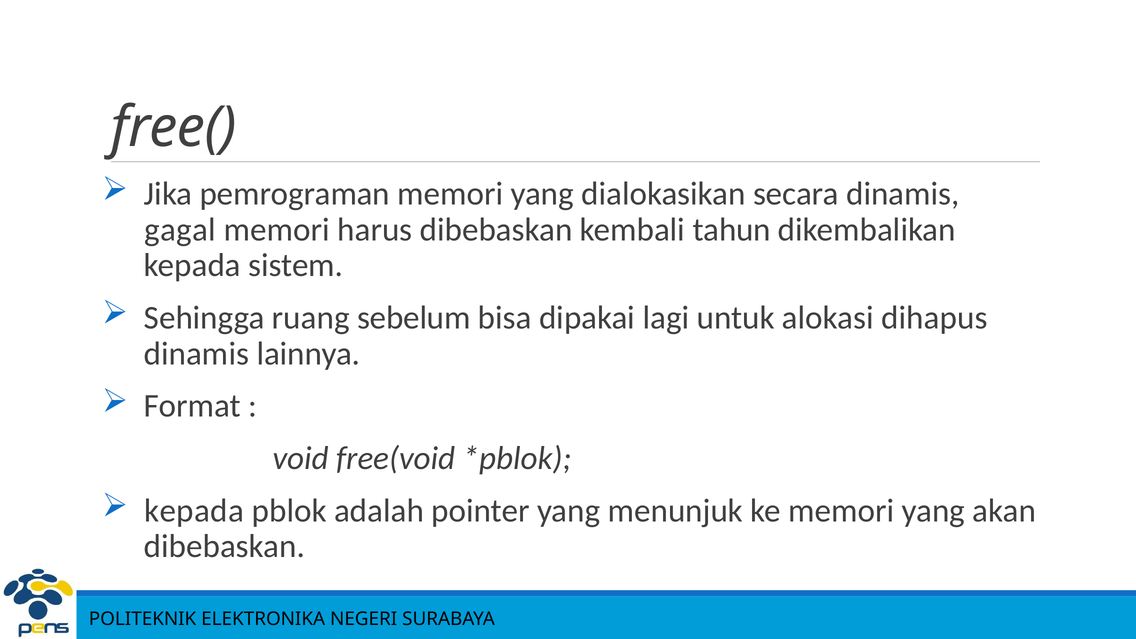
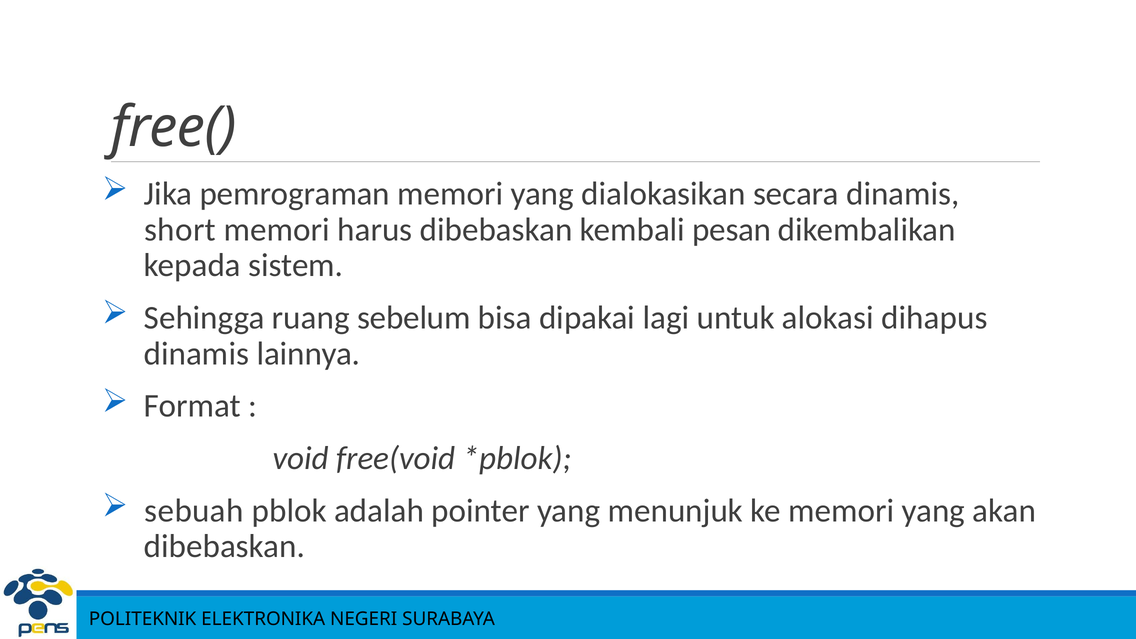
gagal: gagal -> short
tahun: tahun -> pesan
kepada at (194, 511): kepada -> sebuah
